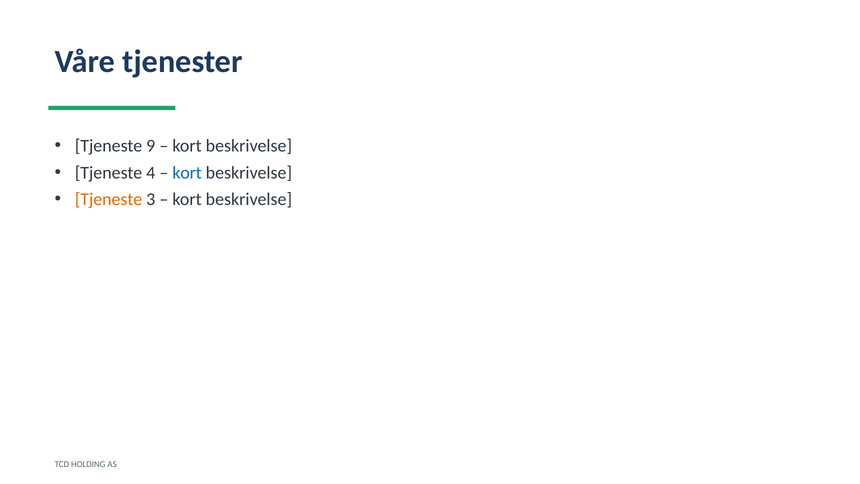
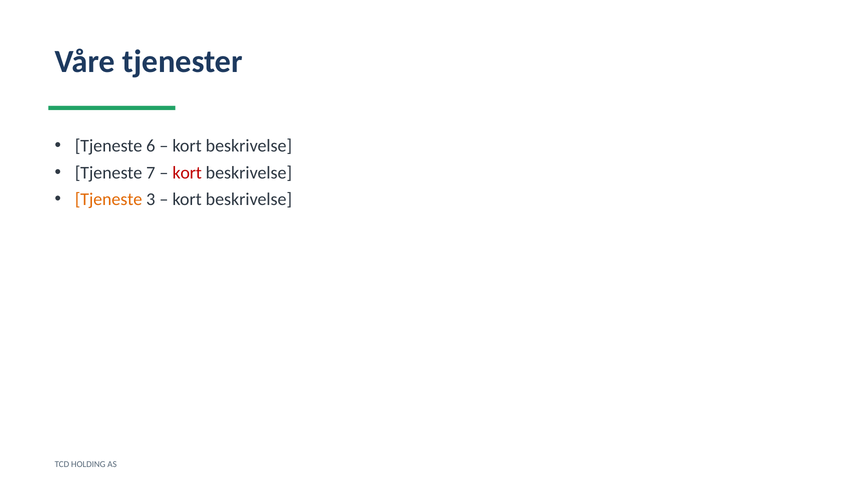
9: 9 -> 6
4: 4 -> 7
kort at (187, 173) colour: blue -> red
